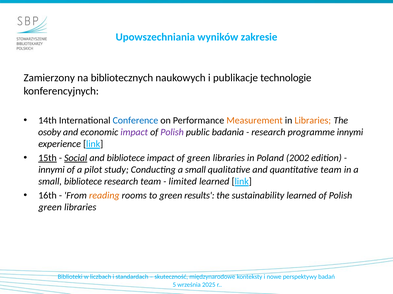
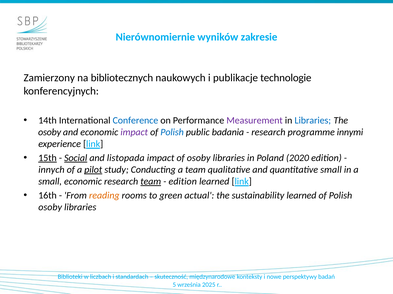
Upowszechniania: Upowszechniania -> Nierównomiernie
Measurement colour: orange -> purple
Libraries at (313, 121) colour: orange -> blue
Polish at (172, 133) colour: purple -> blue
and bibliotece: bibliotece -> listopada
of green: green -> osoby
2002: 2002 -> 2020
innymi at (51, 170): innymi -> innych
pilot underline: none -> present
Conducting a small: small -> team
quantitative team: team -> small
small bibliotece: bibliotece -> economic
team at (151, 182) underline: none -> present
limited at (183, 182): limited -> edition
results: results -> actual
green at (50, 208): green -> osoby
